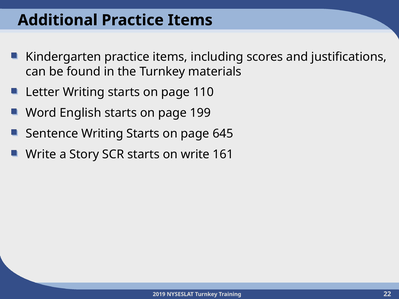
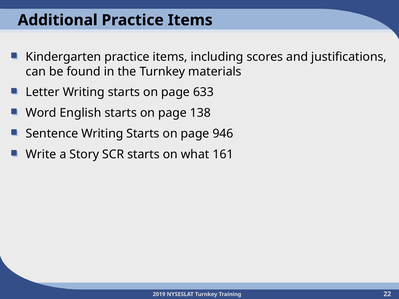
110: 110 -> 633
199: 199 -> 138
645: 645 -> 946
on write: write -> what
